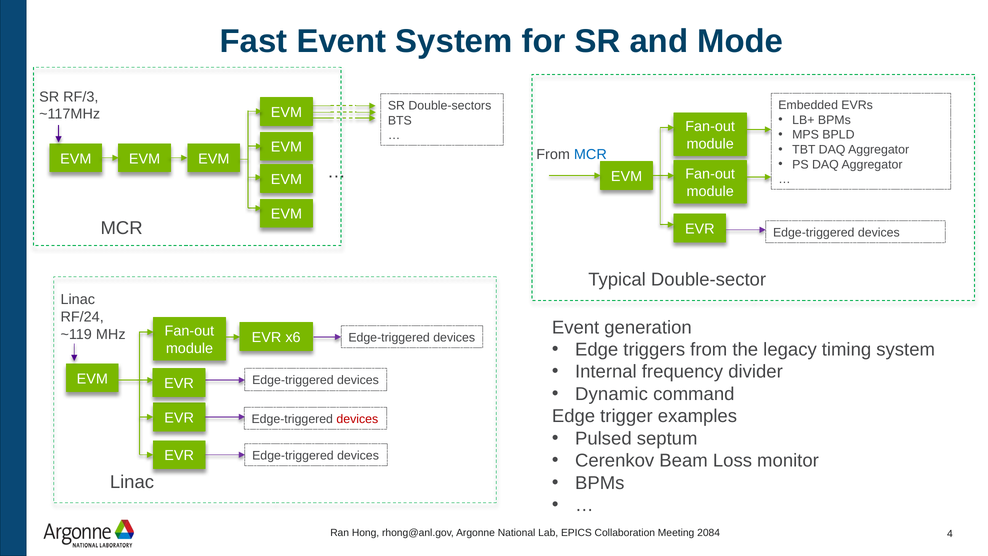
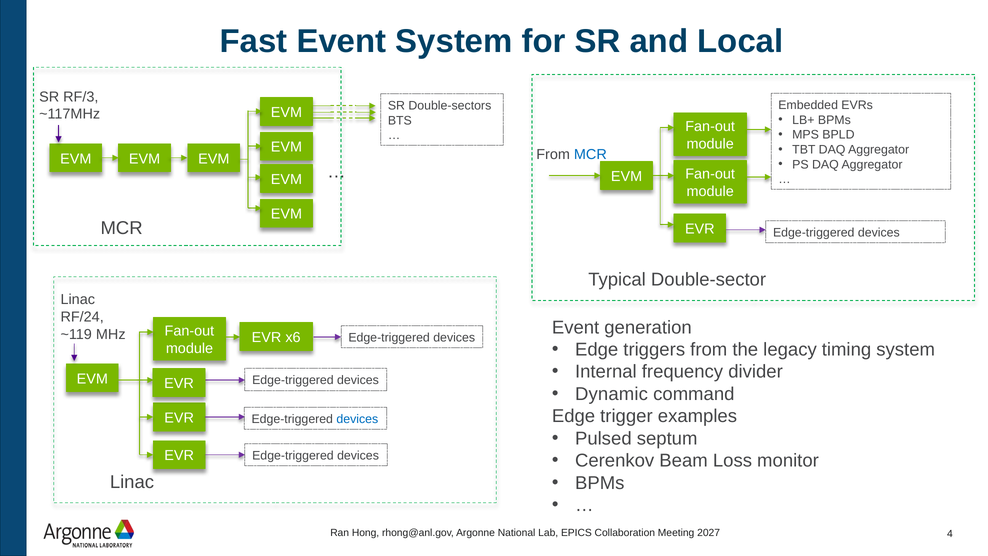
Mode: Mode -> Local
devices at (357, 419) colour: red -> blue
2084: 2084 -> 2027
